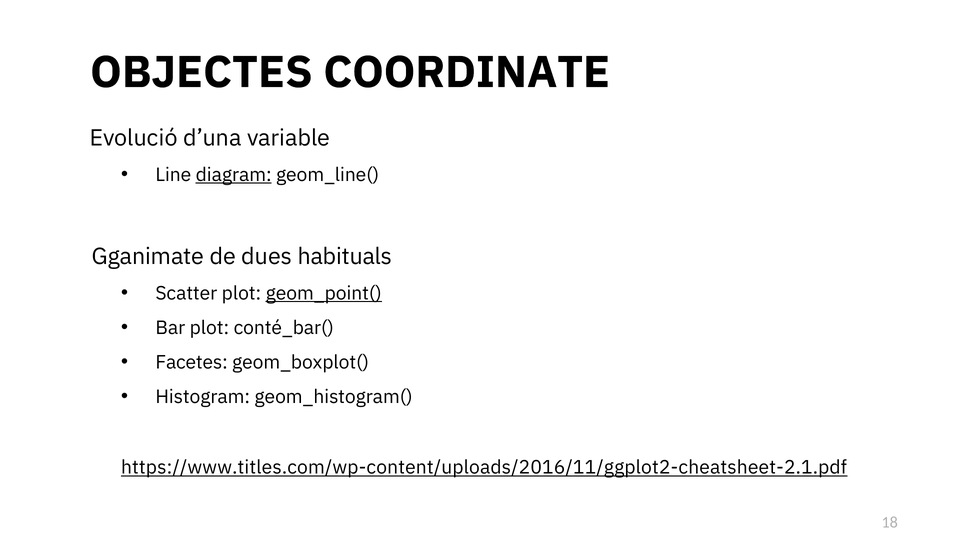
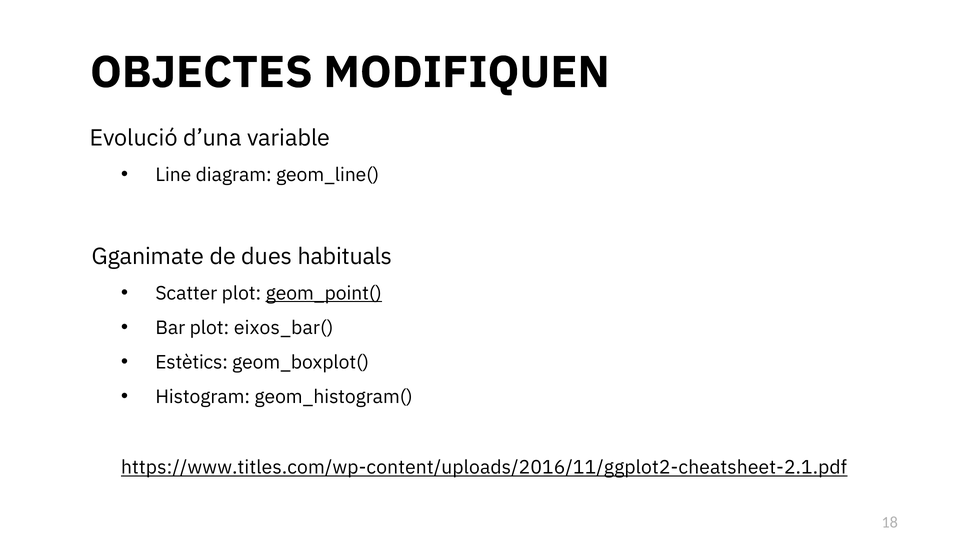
COORDINATE: COORDINATE -> MODIFIQUEN
diagram underline: present -> none
conté_bar(: conté_bar( -> eixos_bar(
Facetes: Facetes -> Estètics
